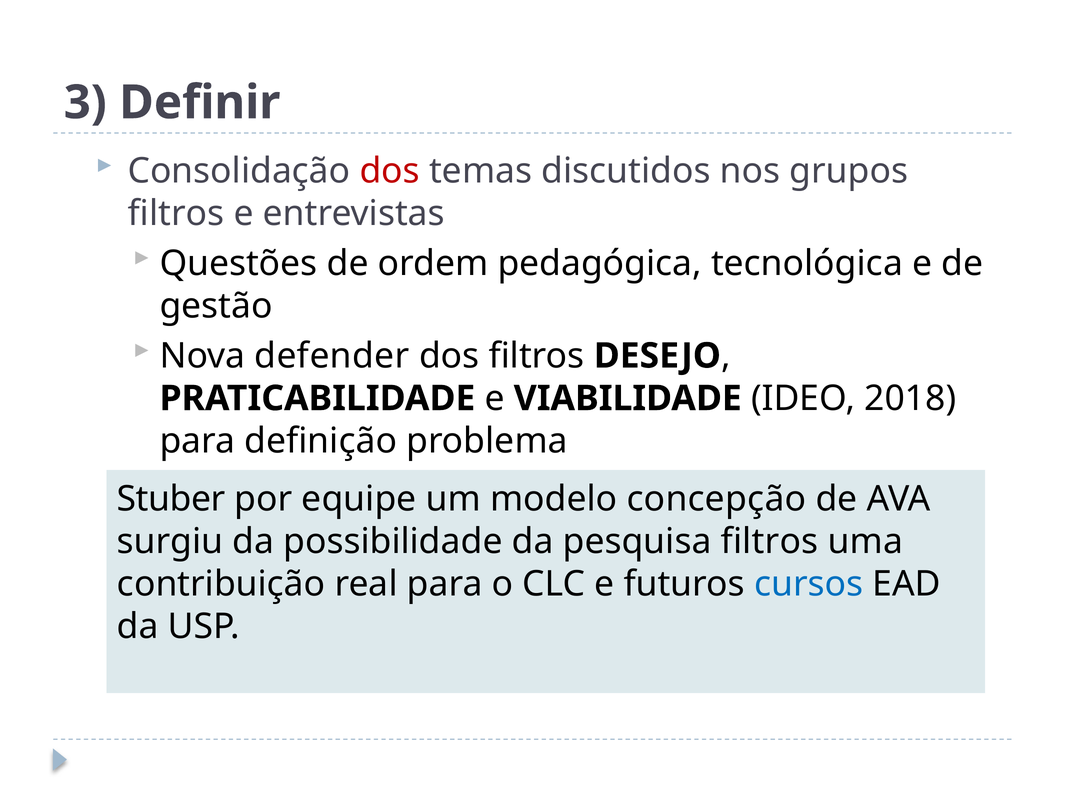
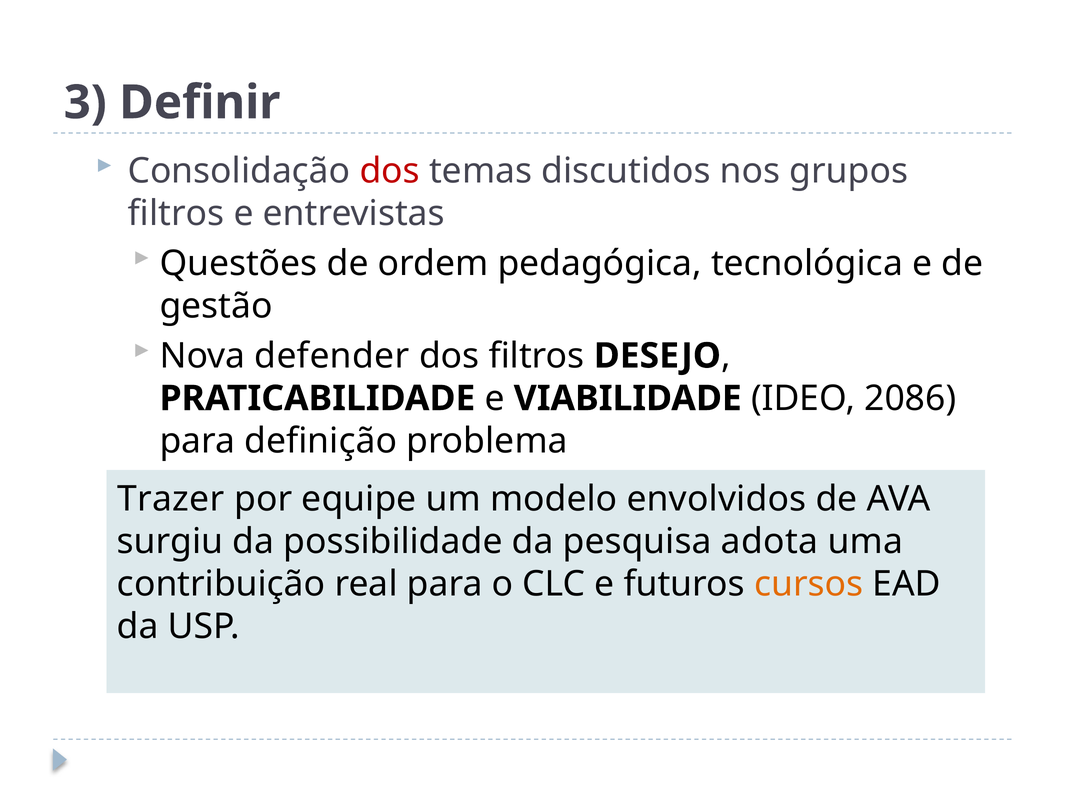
2018: 2018 -> 2086
Stuber: Stuber -> Trazer
concepção: concepção -> envolvidos
pesquisa filtros: filtros -> adota
cursos colour: blue -> orange
